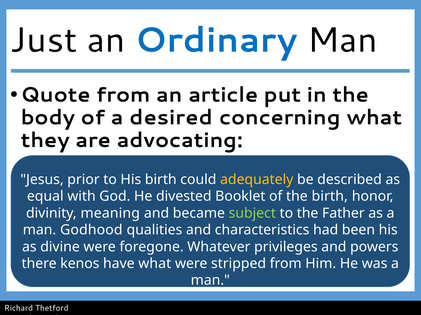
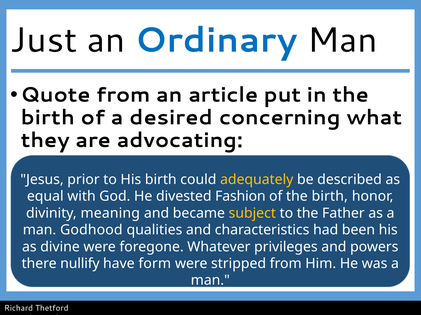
body at (48, 118): body -> birth
Booklet: Booklet -> Fashion
subject colour: light green -> yellow
kenos: kenos -> nullify
have what: what -> form
